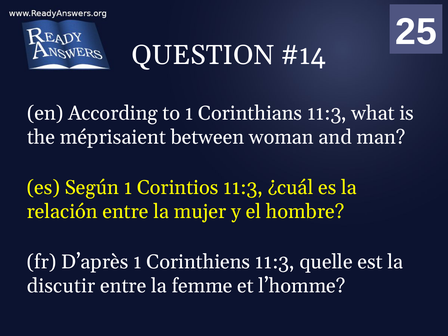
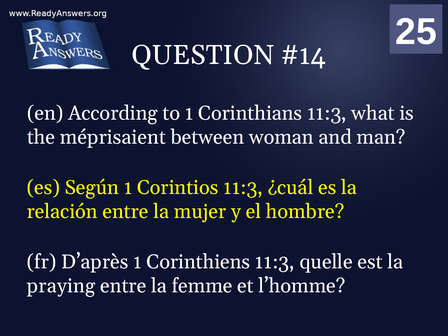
discutir: discutir -> praying
